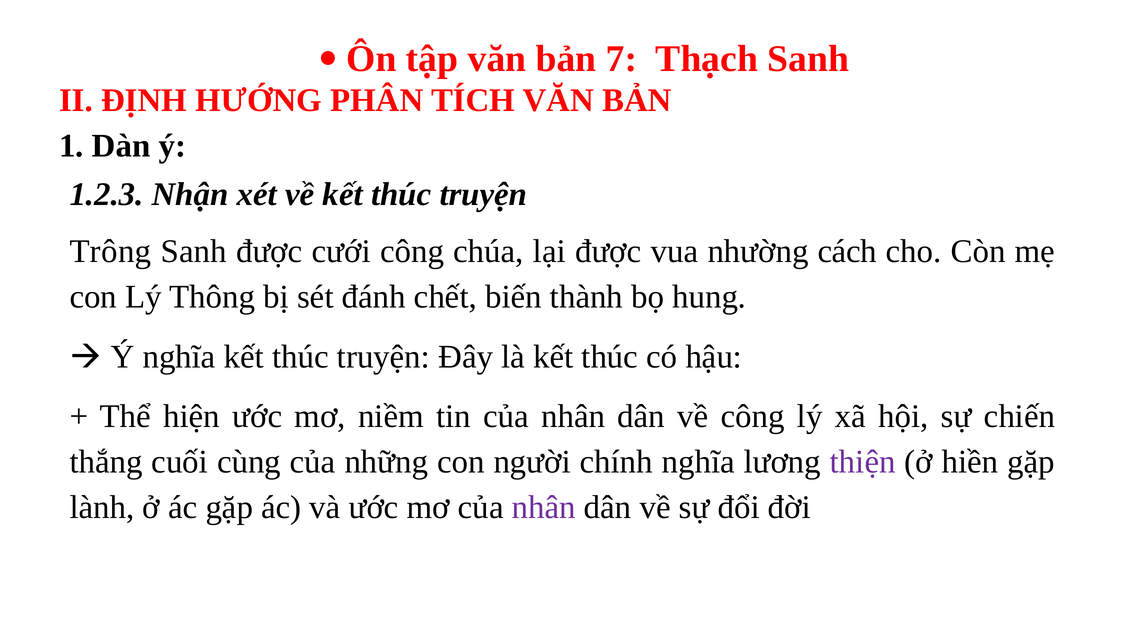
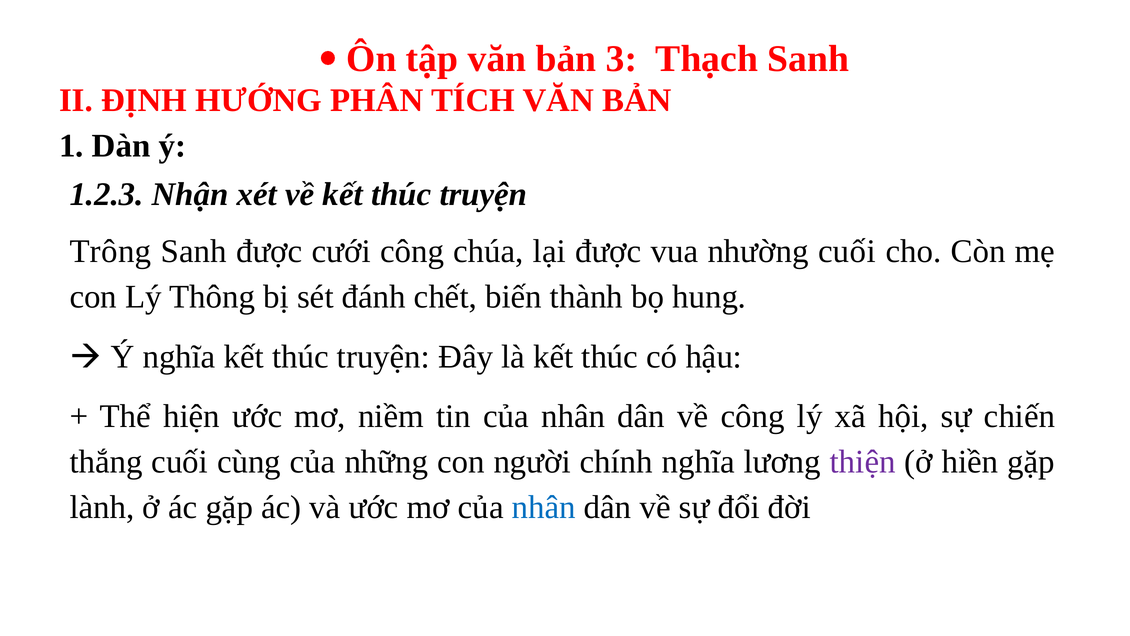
7: 7 -> 3
nhường cách: cách -> cuối
nhân at (544, 507) colour: purple -> blue
